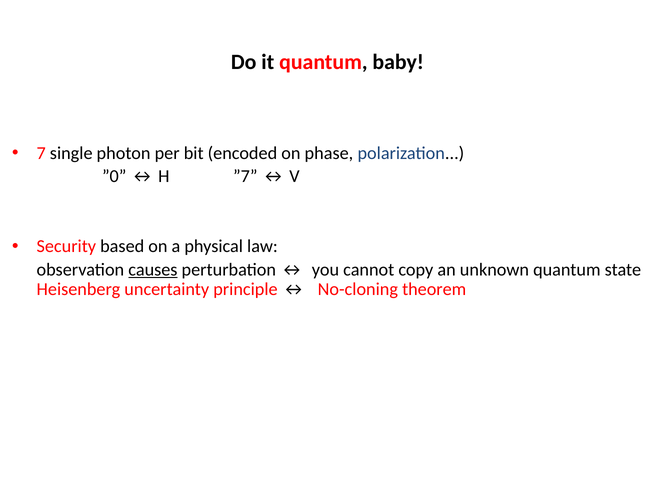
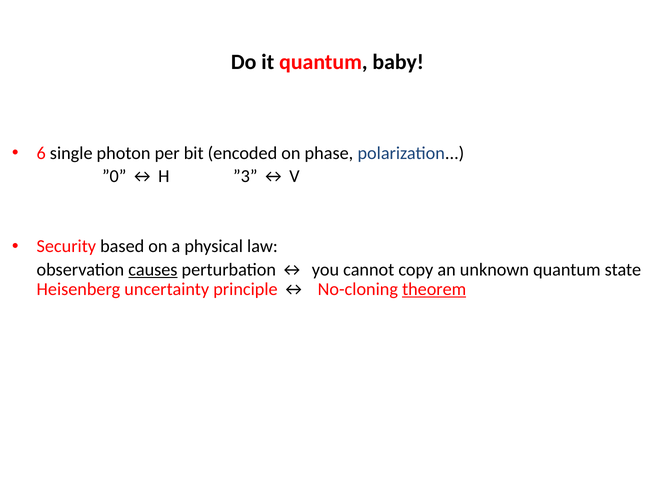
7: 7 -> 6
”7: ”7 -> ”3
theorem underline: none -> present
